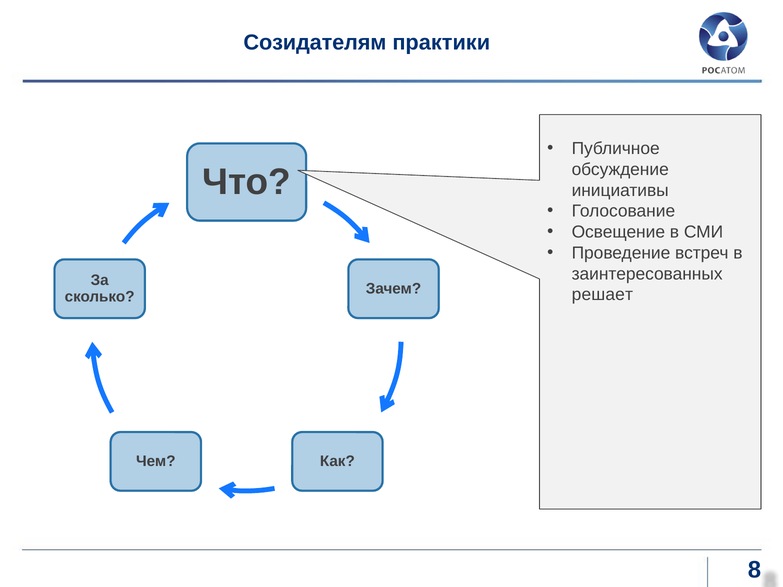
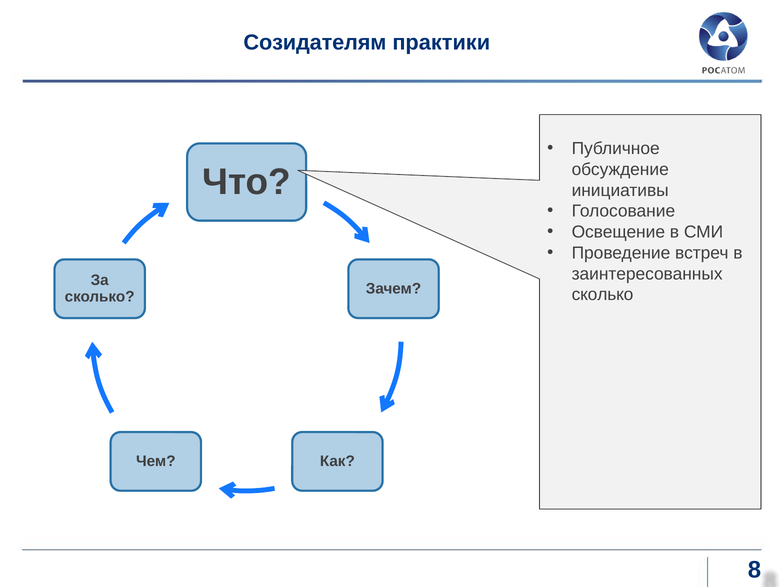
решает at (602, 295): решает -> сколько
